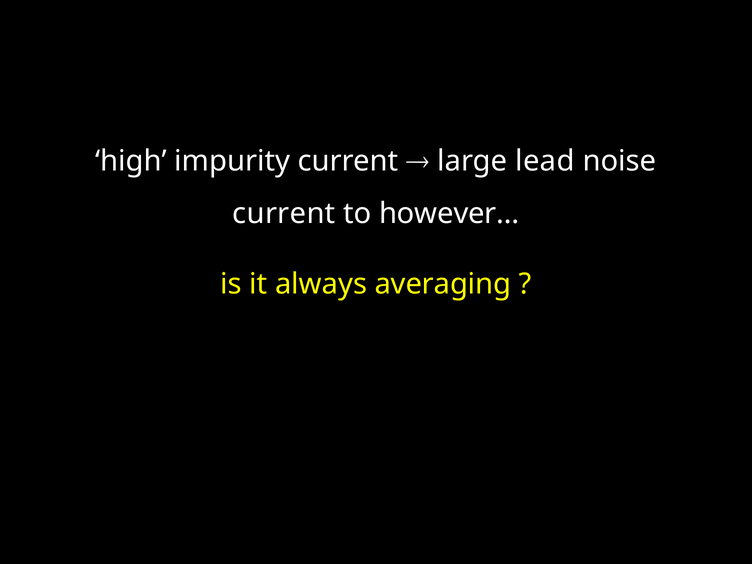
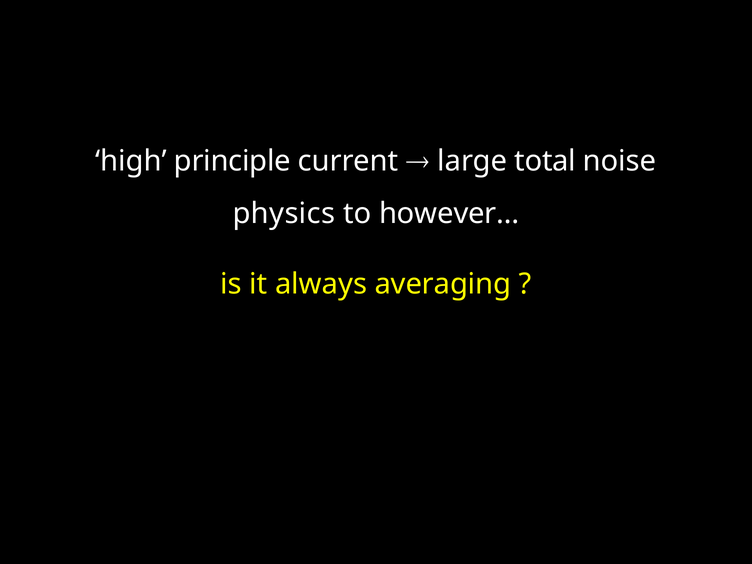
impurity: impurity -> principle
lead: lead -> total
current at (284, 214): current -> physics
